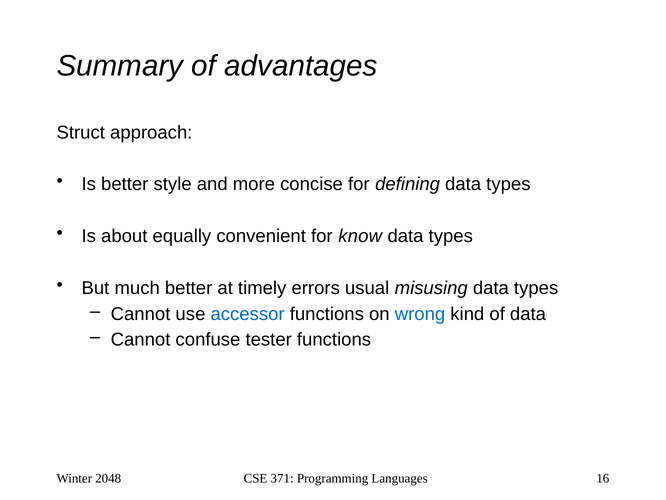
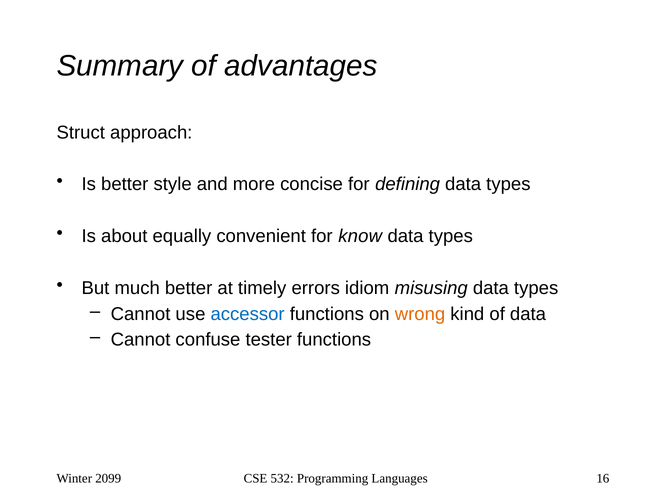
usual: usual -> idiom
wrong colour: blue -> orange
2048: 2048 -> 2099
371: 371 -> 532
